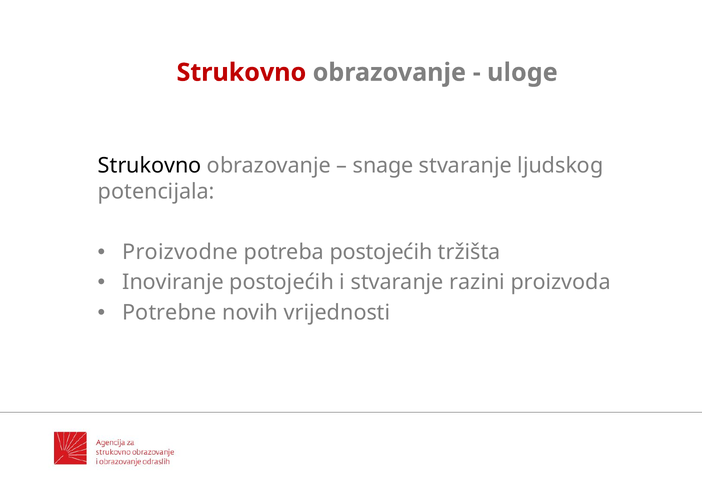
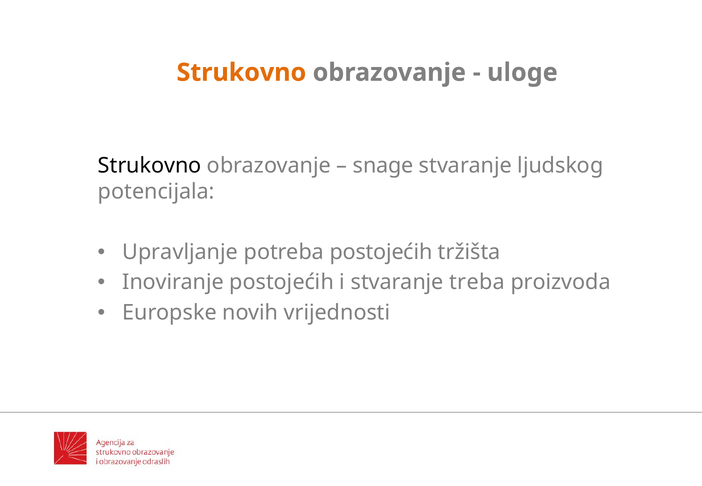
Strukovno at (241, 73) colour: red -> orange
Proizvodne: Proizvodne -> Upravljanje
razini: razini -> treba
Potrebne: Potrebne -> Europske
